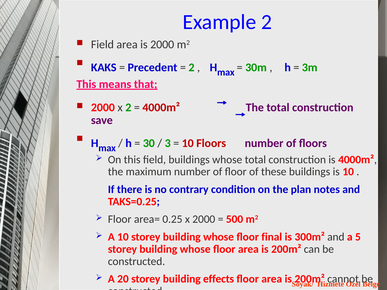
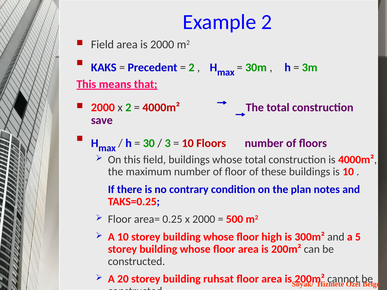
final: final -> high
effects: effects -> ruhsat
